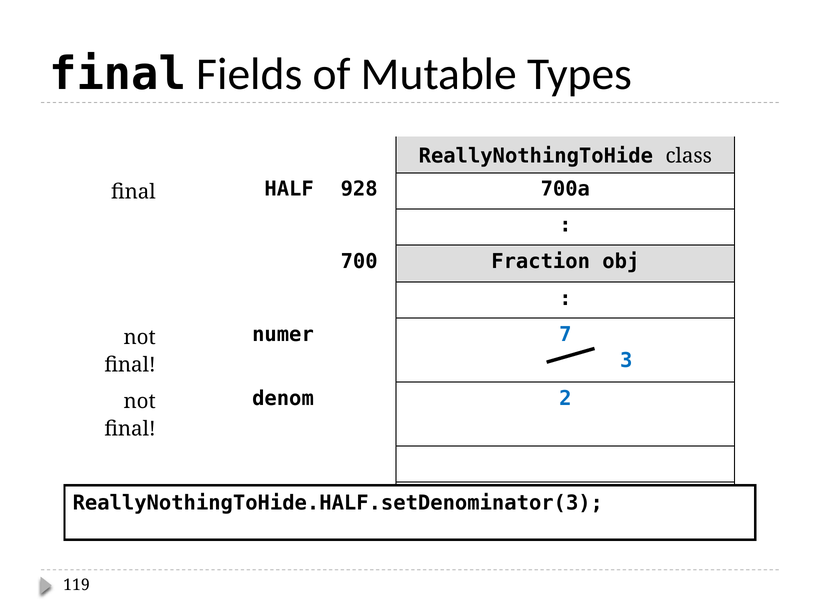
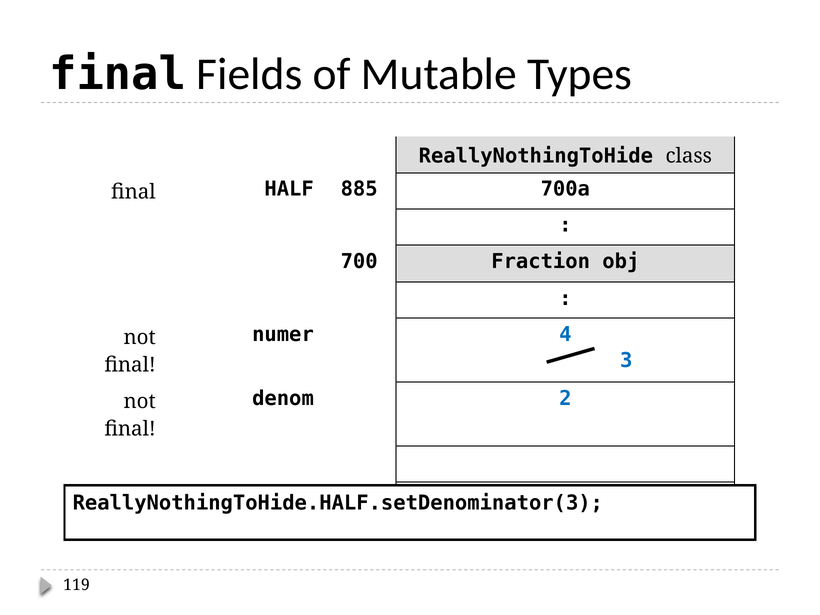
928: 928 -> 885
7: 7 -> 4
